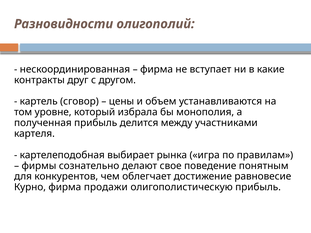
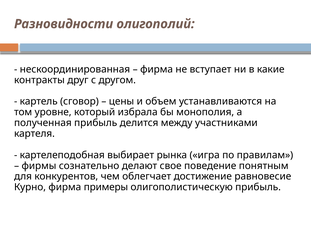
продажи: продажи -> примеры
